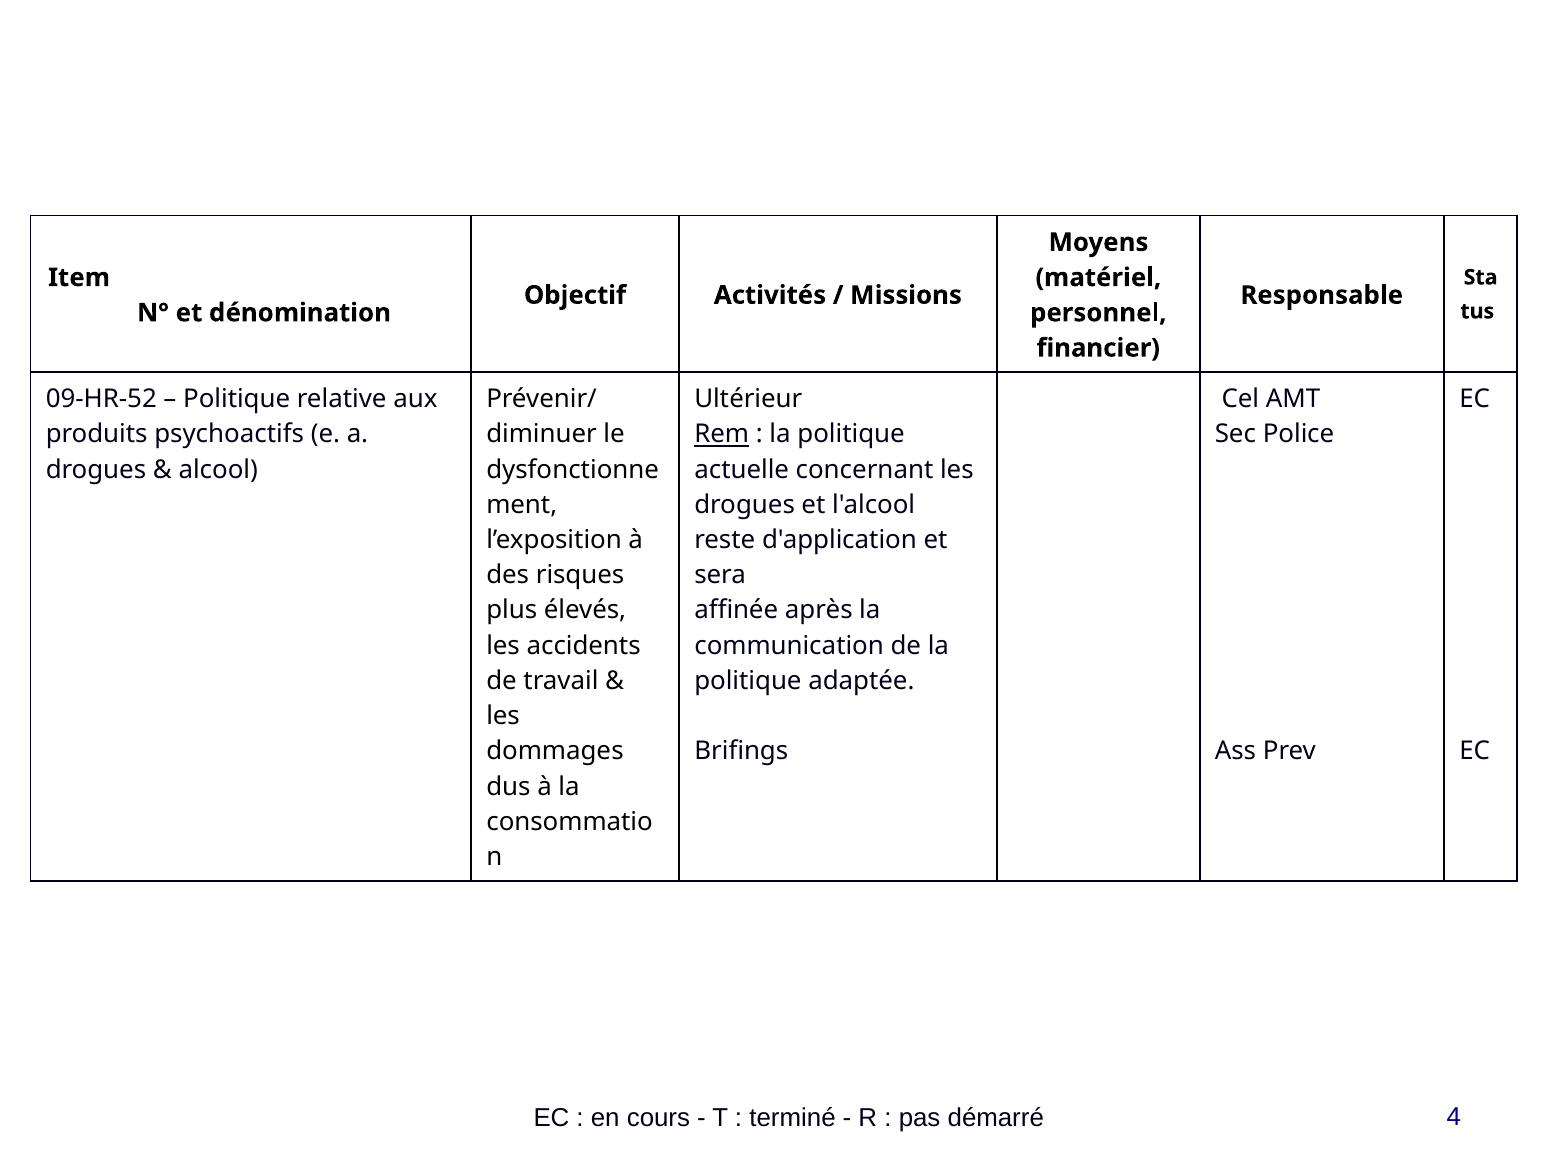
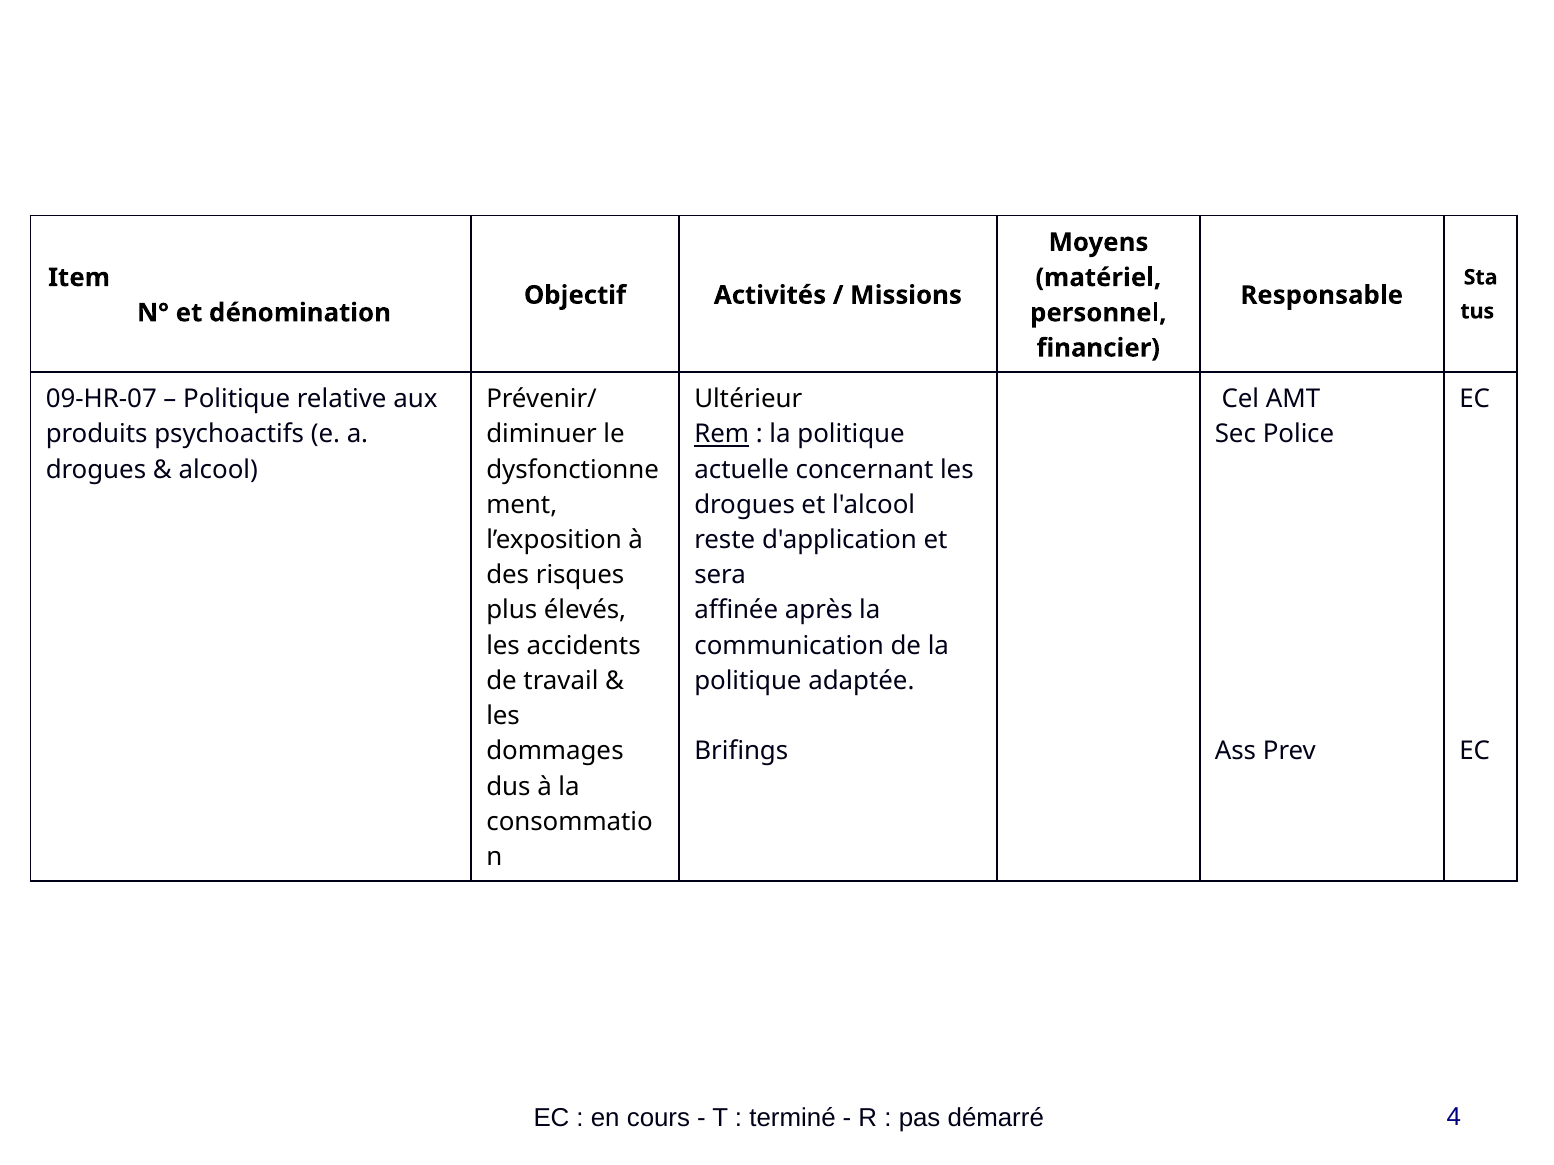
09-HR-52: 09-HR-52 -> 09-HR-07
